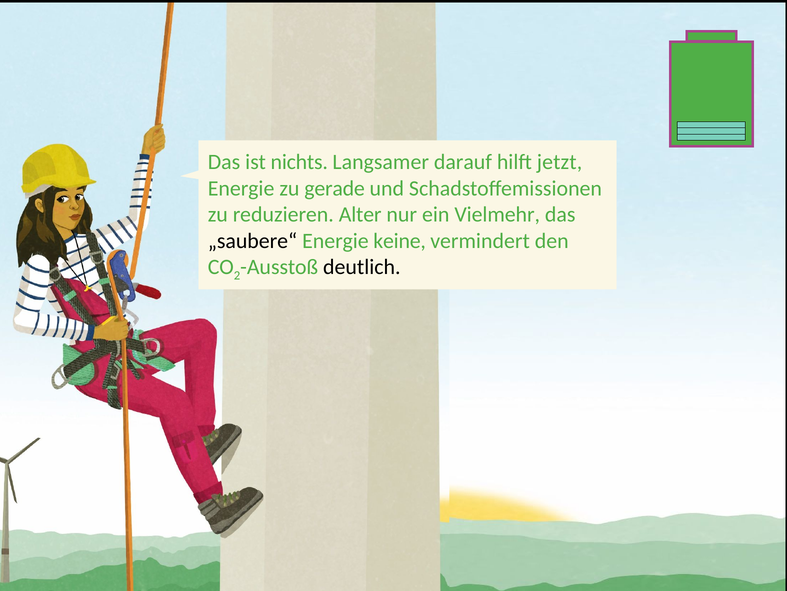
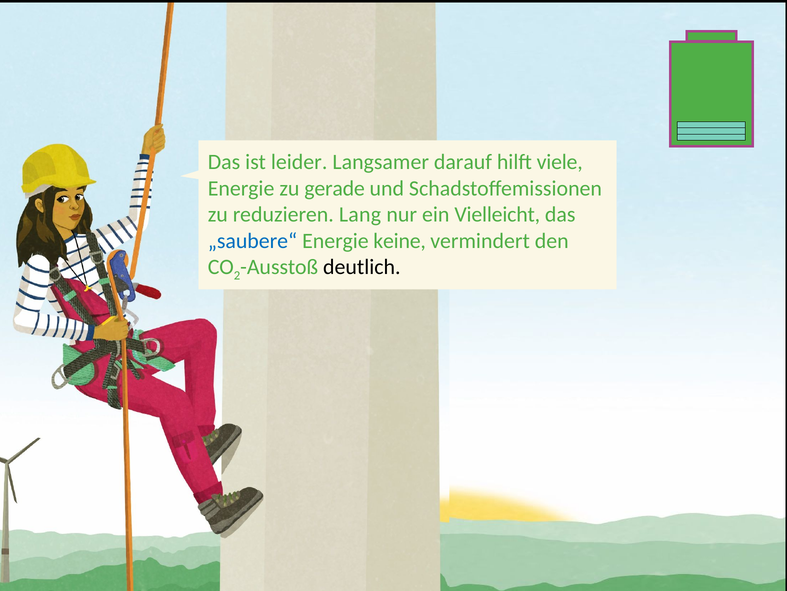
nichts: nichts -> leider
jetzt: jetzt -> viele
Alter: Alter -> Lang
Vielmehr: Vielmehr -> Vielleicht
„saubere“ colour: black -> blue
